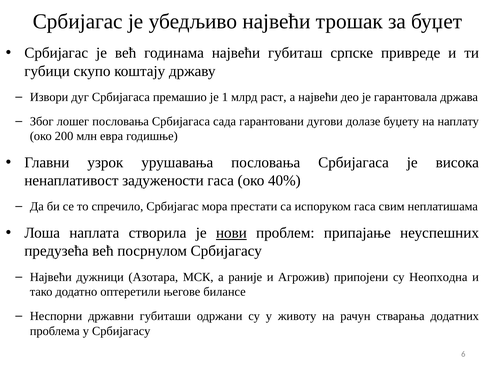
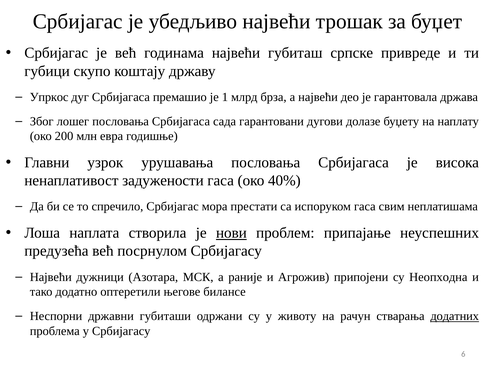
Извори: Извори -> Упркос
раст: раст -> брза
додатних underline: none -> present
